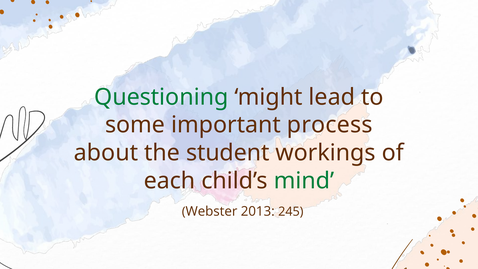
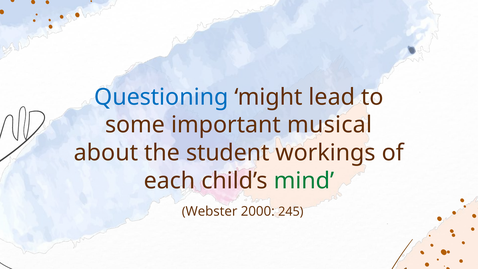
Questioning colour: green -> blue
process: process -> musical
2013: 2013 -> 2000
